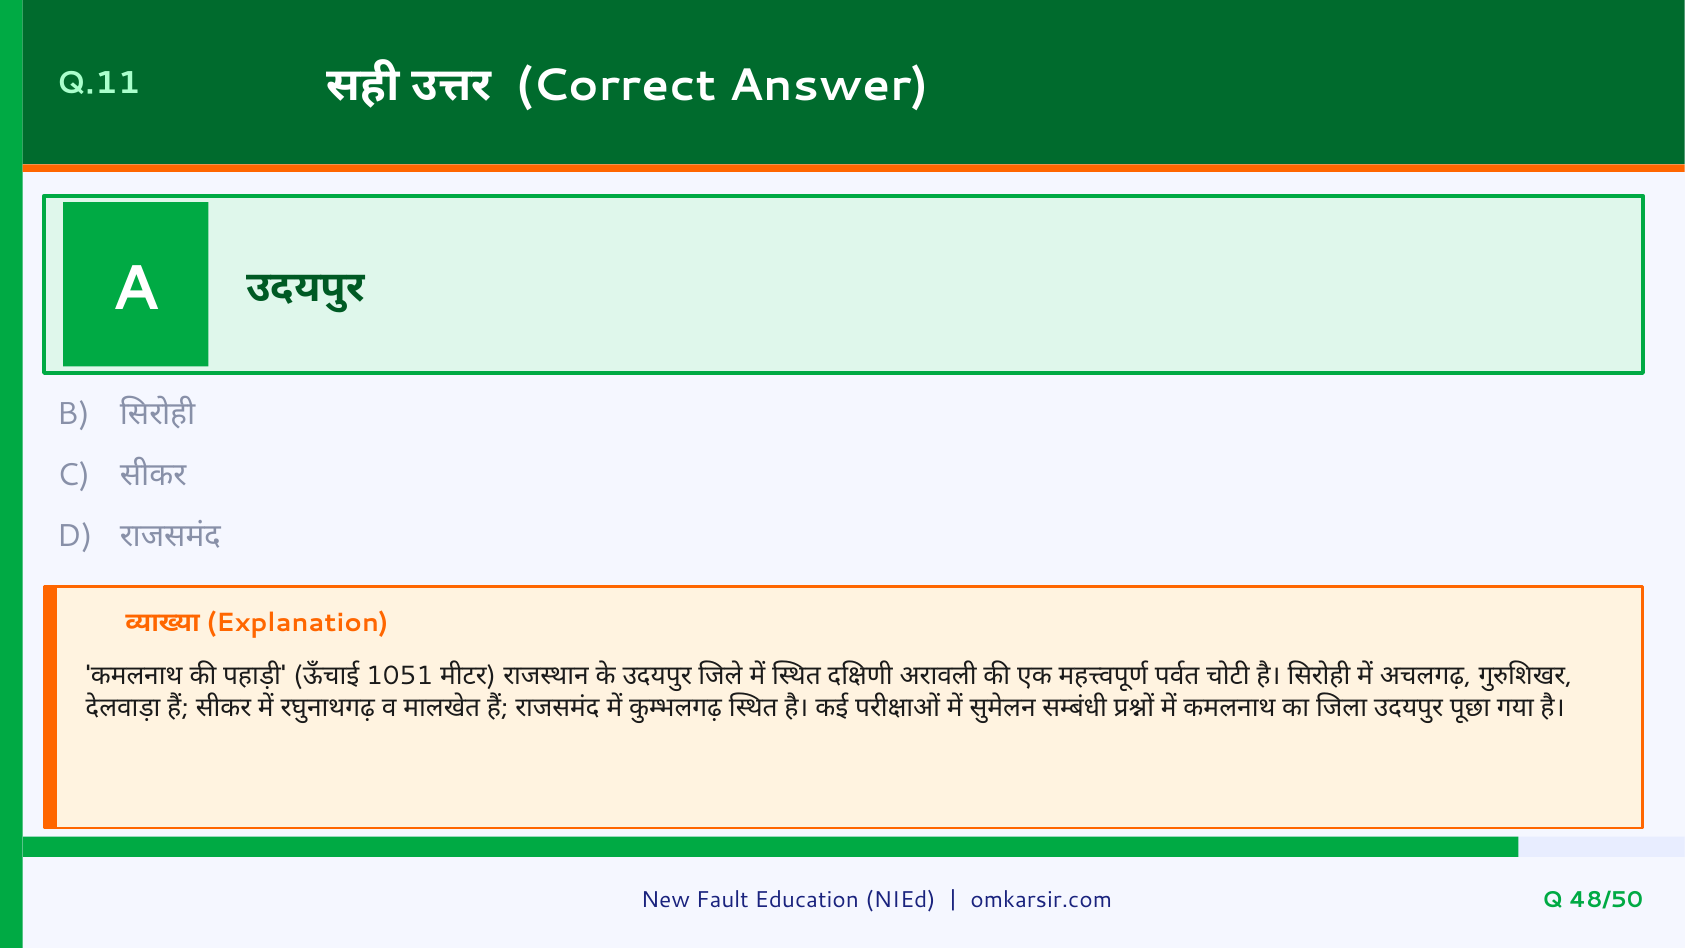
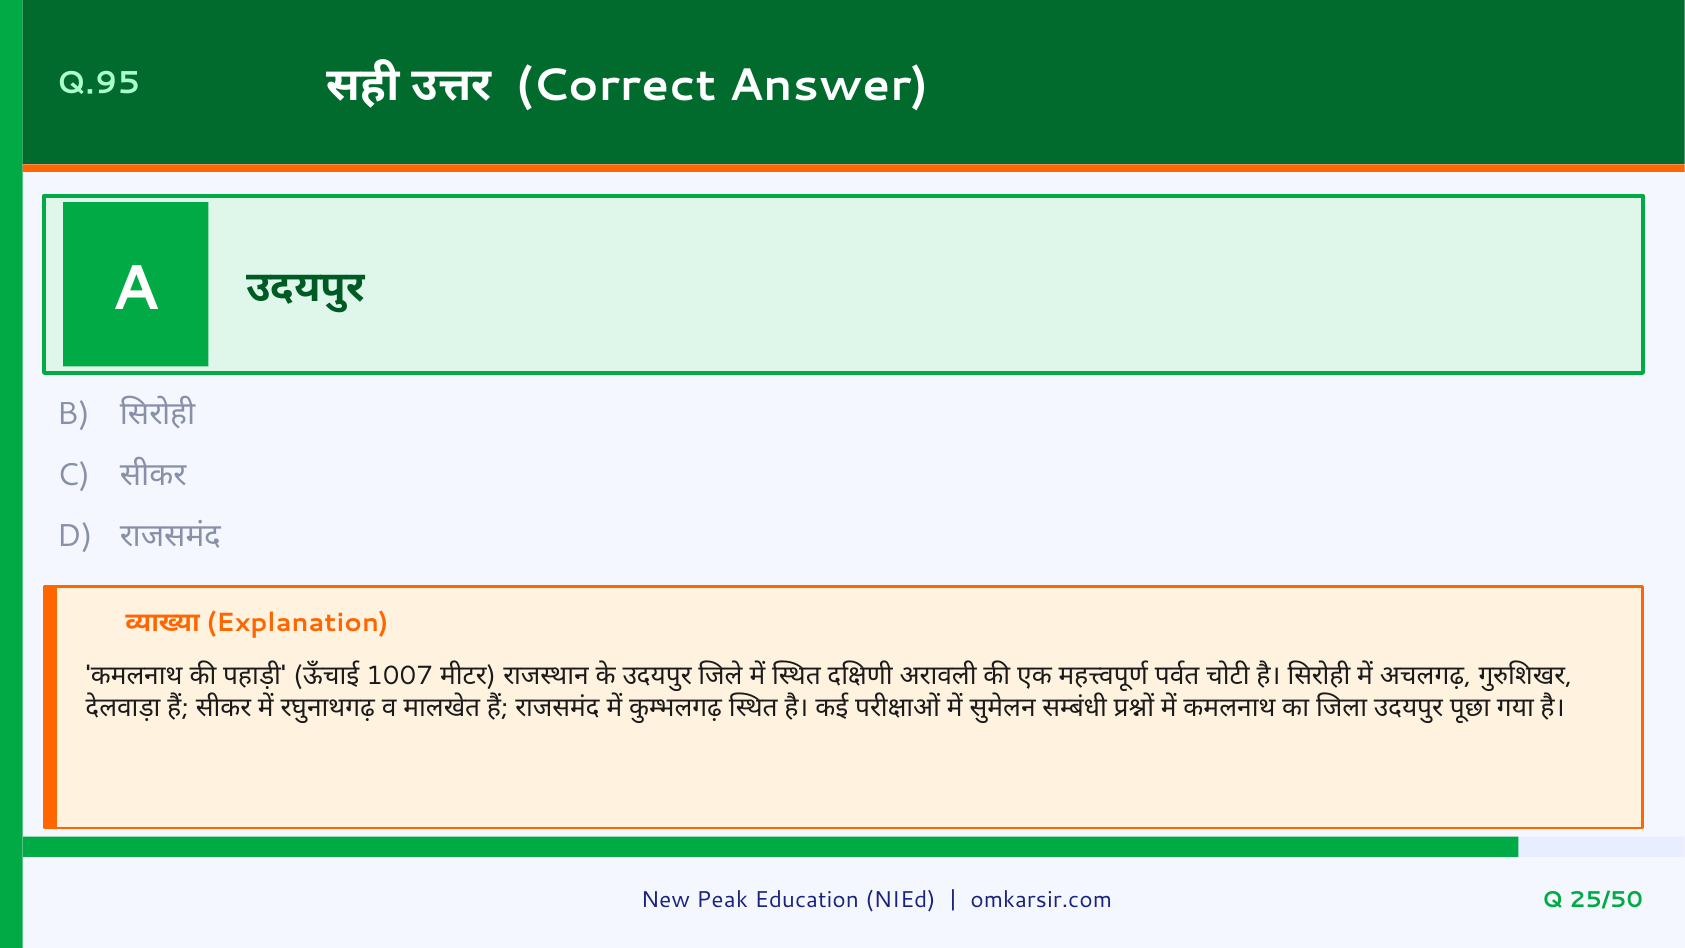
Q.11: Q.11 -> Q.95
1051: 1051 -> 1007
Fault: Fault -> Peak
48/50: 48/50 -> 25/50
